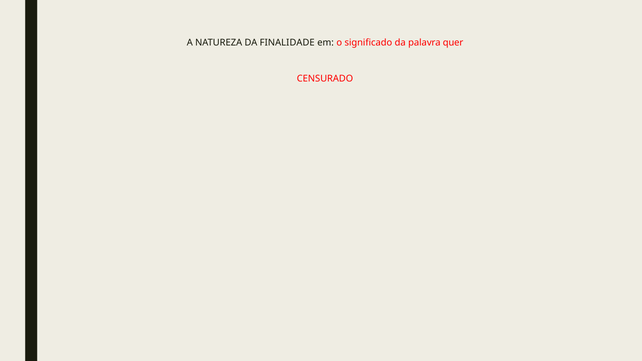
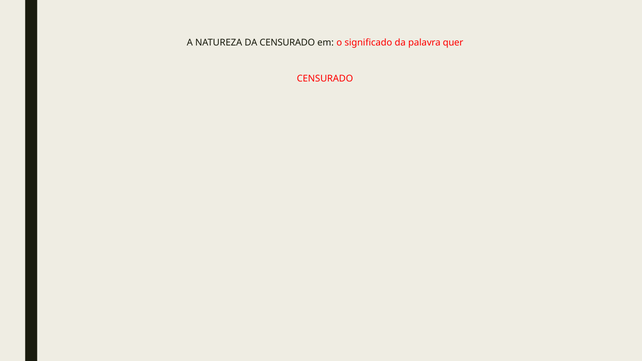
DA FINALIDADE: FINALIDADE -> CENSURADO
